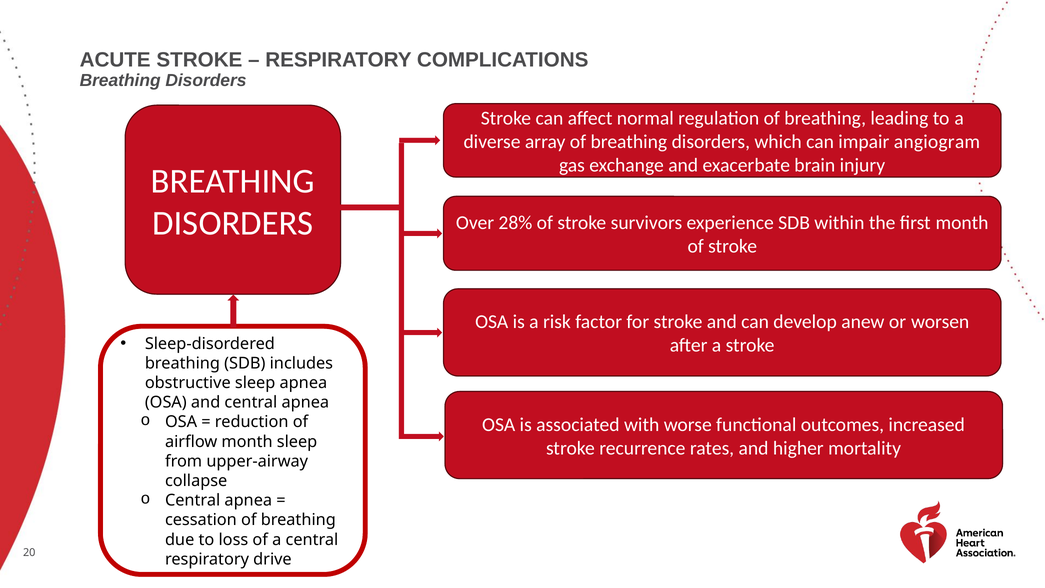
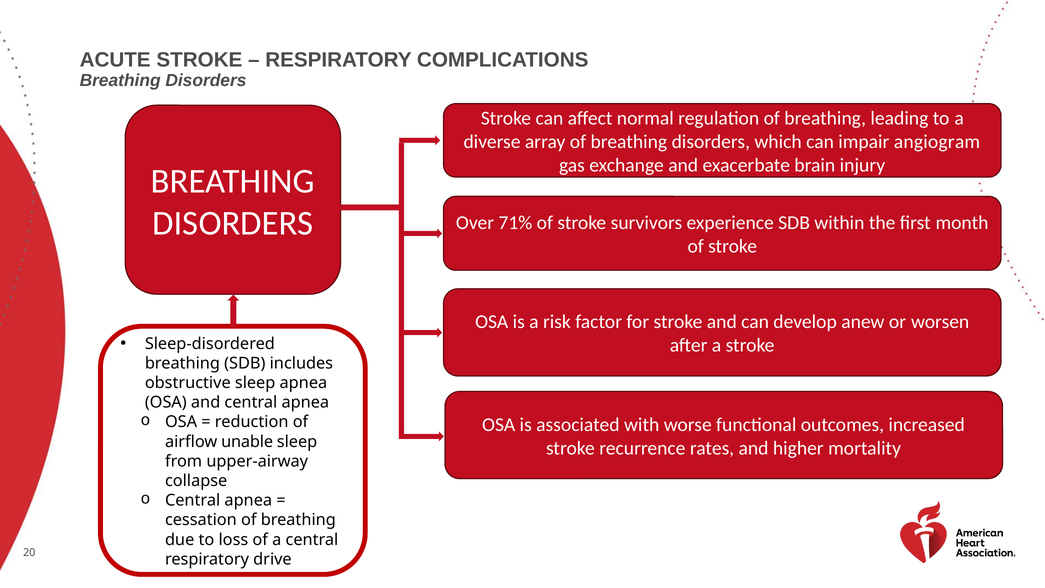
28%: 28% -> 71%
airflow month: month -> unable
